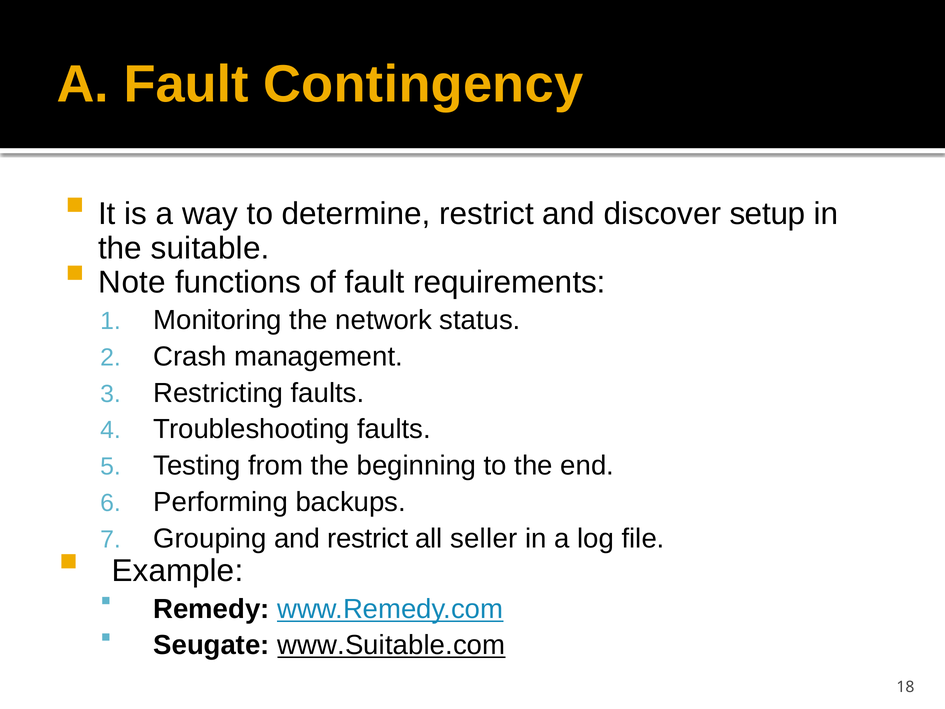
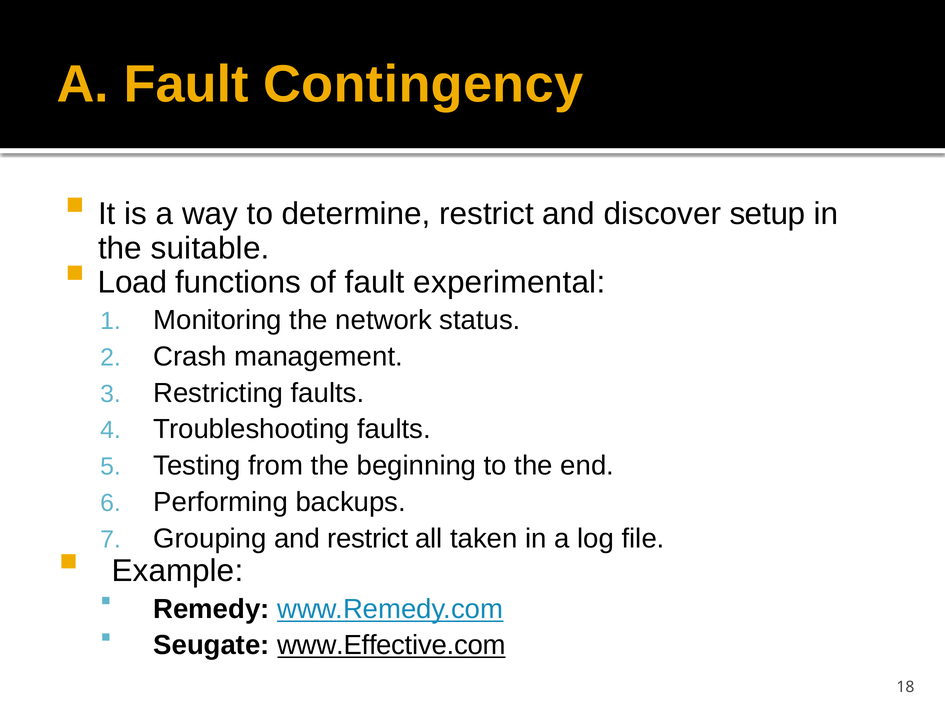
Note: Note -> Load
requirements: requirements -> experimental
seller: seller -> taken
www.Suitable.com: www.Suitable.com -> www.Effective.com
